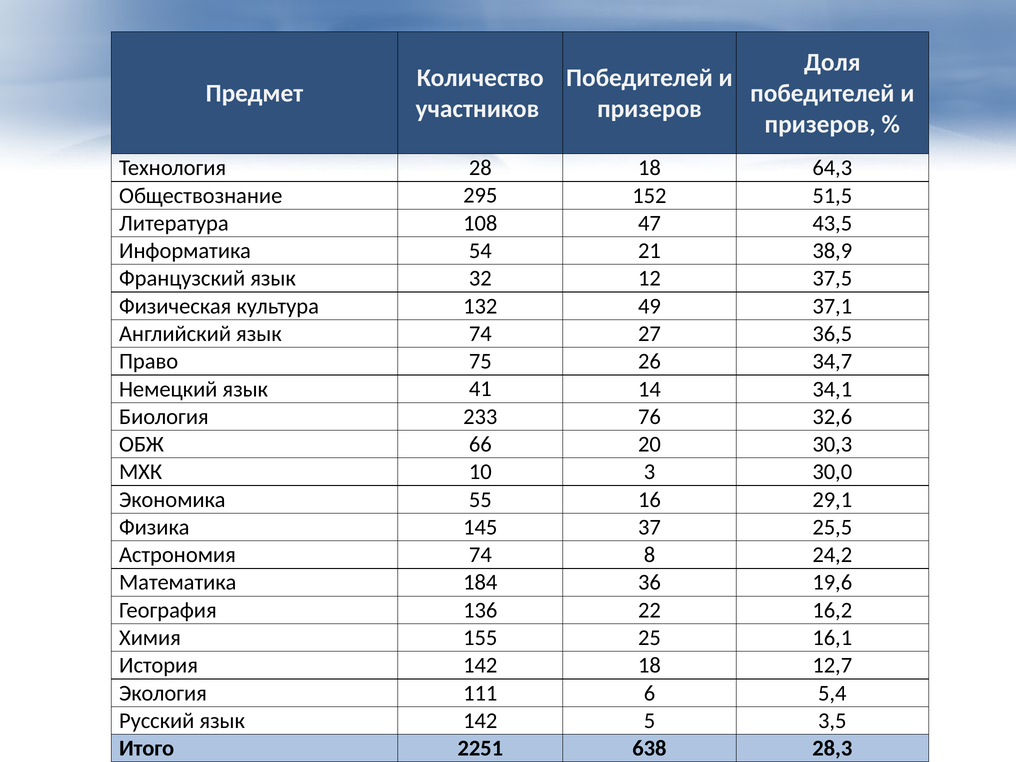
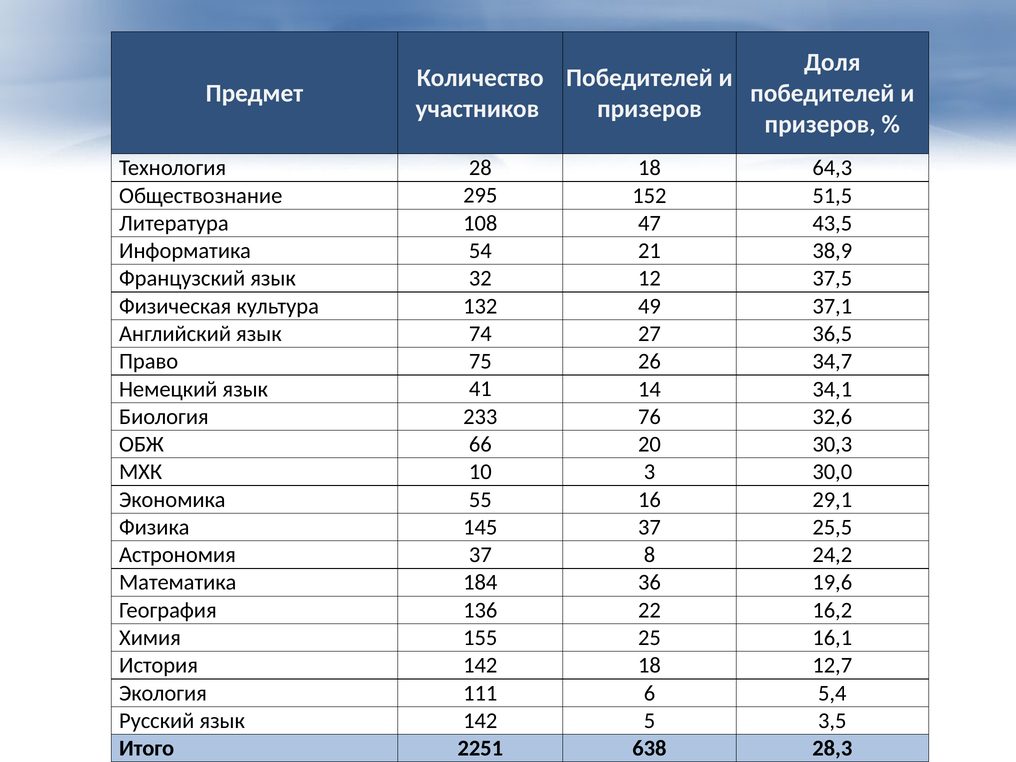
Астрономия 74: 74 -> 37
